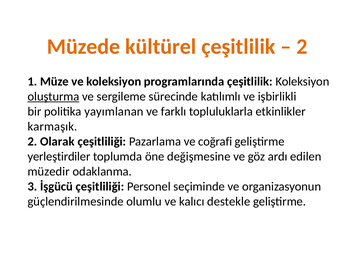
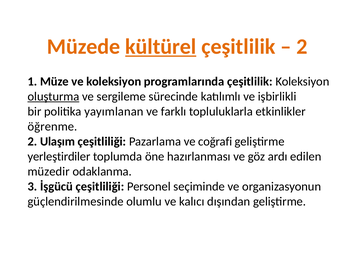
kültürel underline: none -> present
karmaşık: karmaşık -> öğrenme
Olarak: Olarak -> Ulaşım
değişmesine: değişmesine -> hazırlanması
destekle: destekle -> dışından
